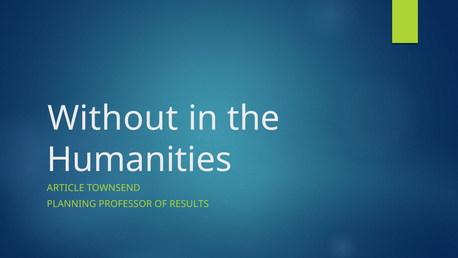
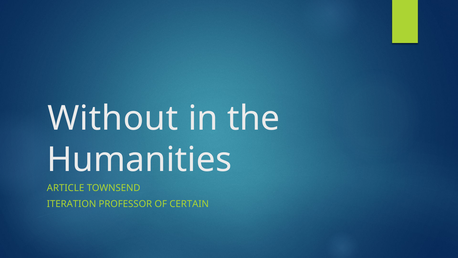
PLANNING: PLANNING -> ITERATION
RESULTS: RESULTS -> CERTAIN
